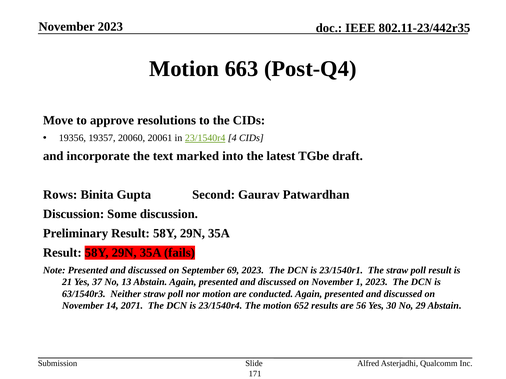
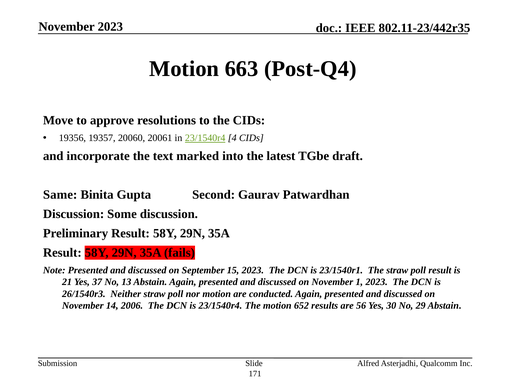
Rows: Rows -> Same
69: 69 -> 15
63/1540r3: 63/1540r3 -> 26/1540r3
2071: 2071 -> 2006
